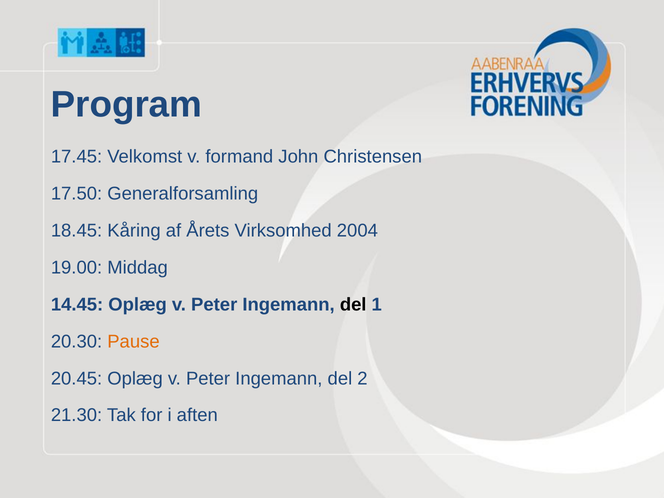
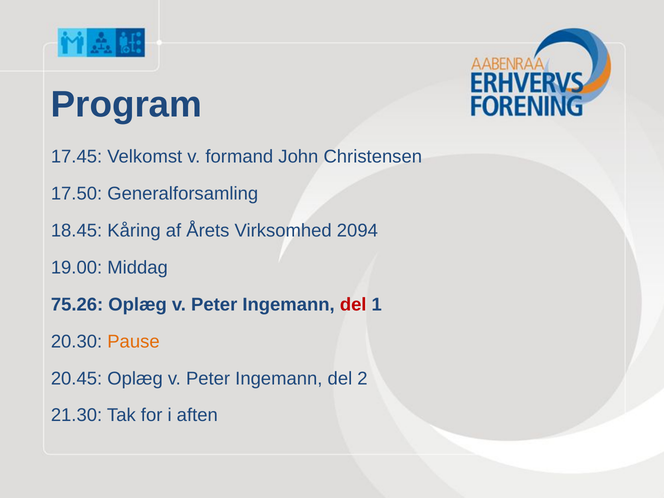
2004: 2004 -> 2094
14.45: 14.45 -> 75.26
del at (353, 305) colour: black -> red
